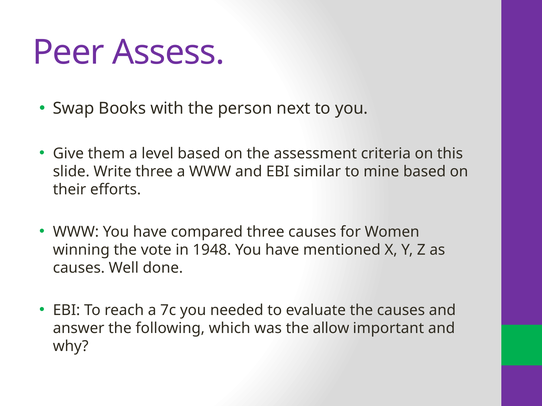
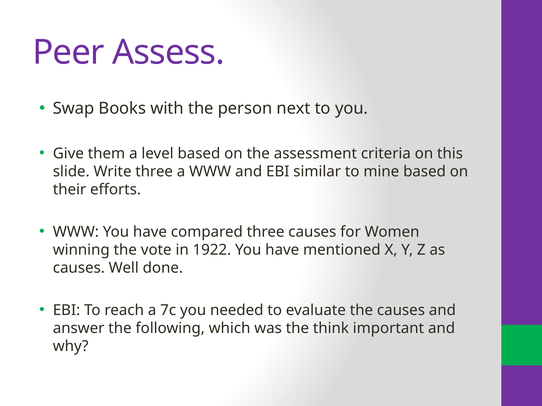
1948: 1948 -> 1922
allow: allow -> think
